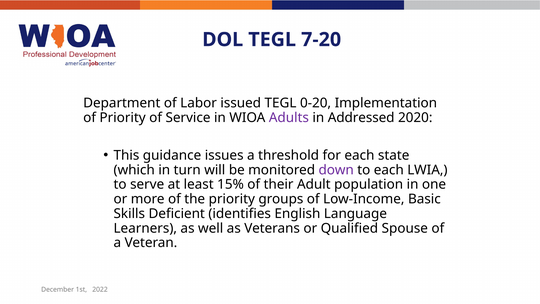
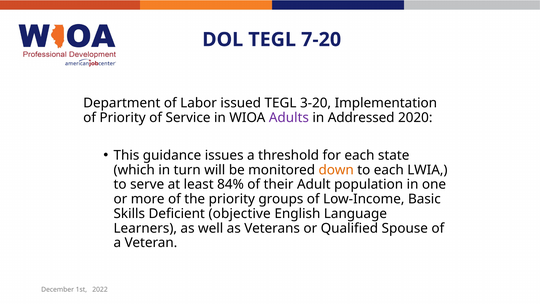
0-20: 0-20 -> 3-20
down colour: purple -> orange
15%: 15% -> 84%
identifies: identifies -> objective
